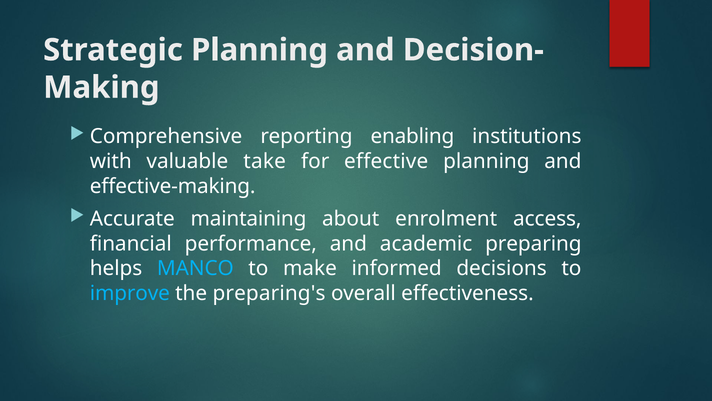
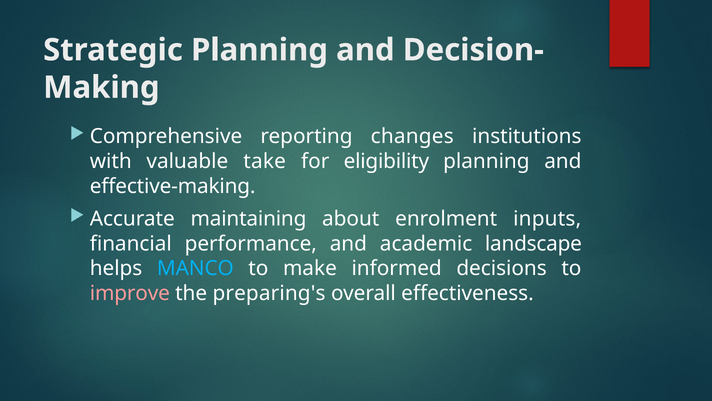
enabling: enabling -> changes
effective: effective -> eligibility
access: access -> inputs
preparing: preparing -> landscape
improve colour: light blue -> pink
